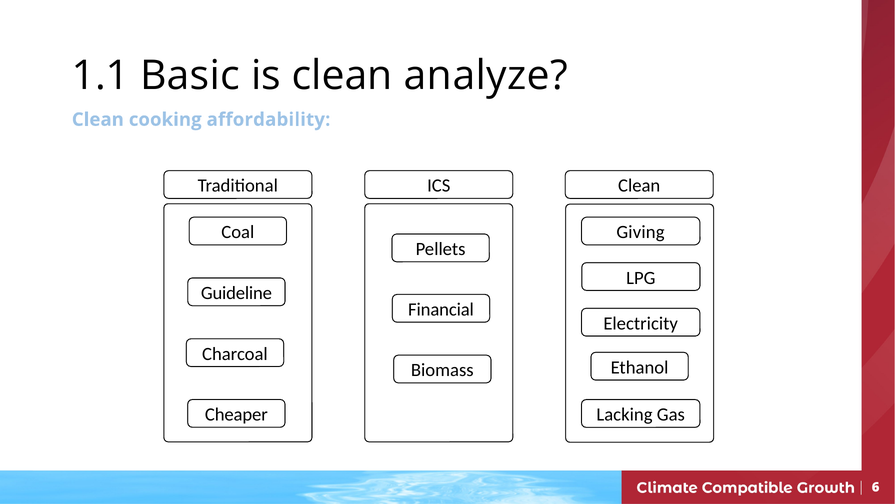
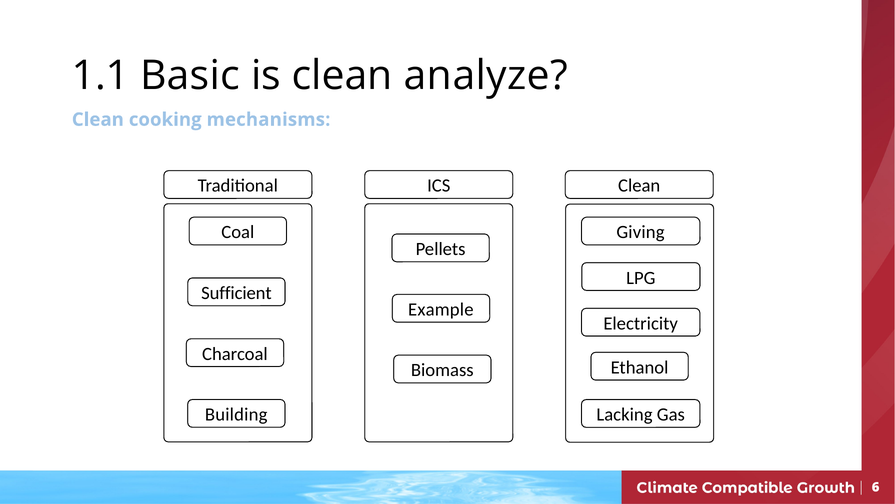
affordability: affordability -> mechanisms
Guideline: Guideline -> Sufficient
Financial: Financial -> Example
Cheaper: Cheaper -> Building
